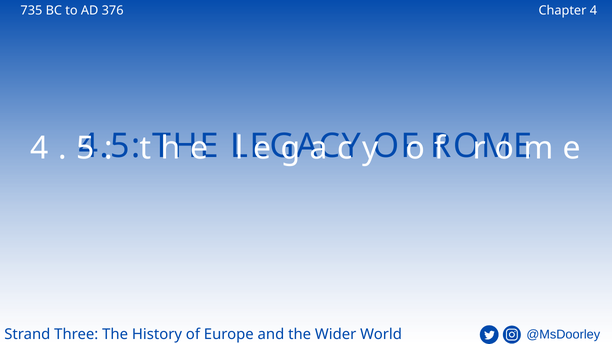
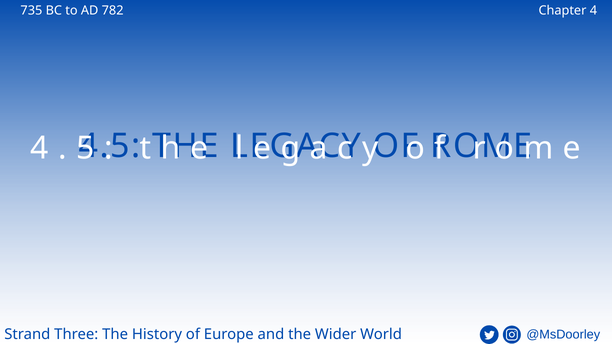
376: 376 -> 782
